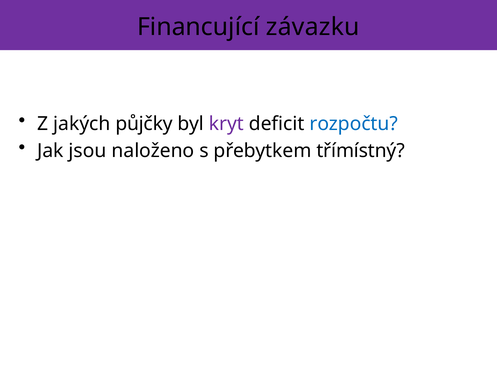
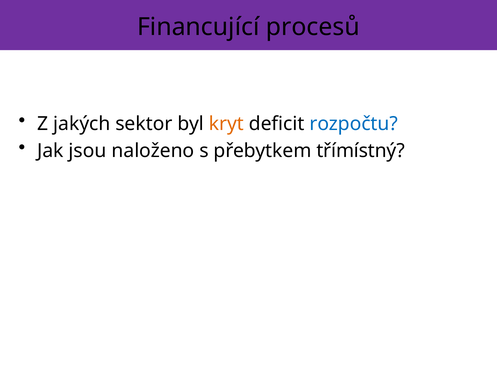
závazku: závazku -> procesů
půjčky: půjčky -> sektor
kryt colour: purple -> orange
